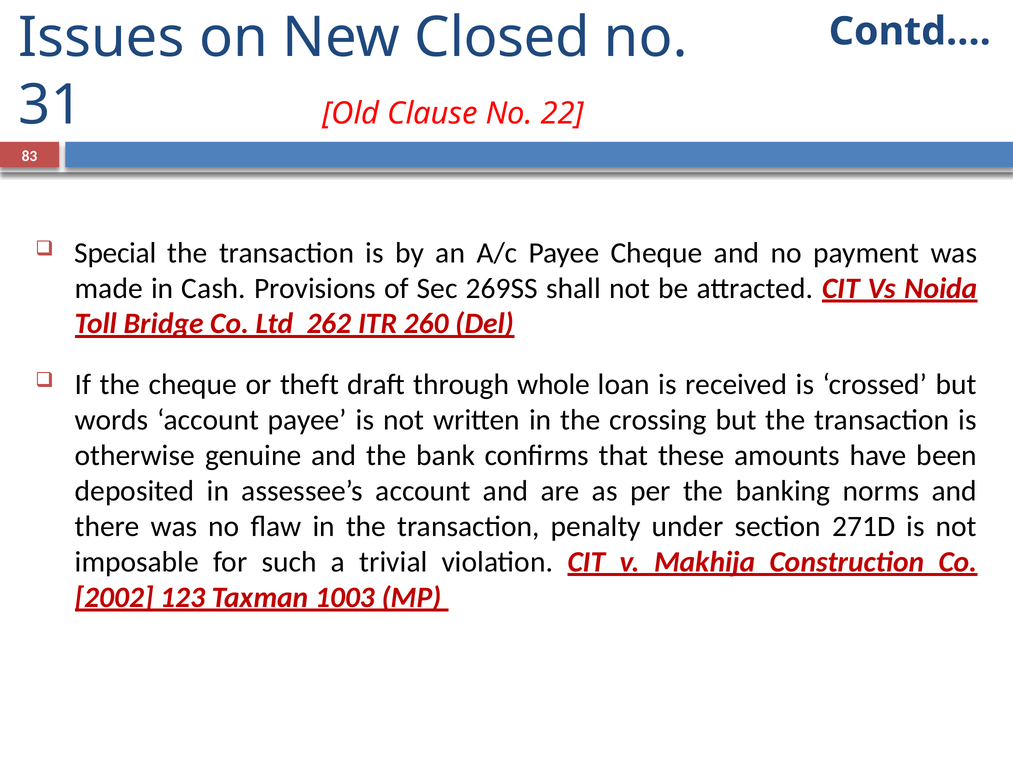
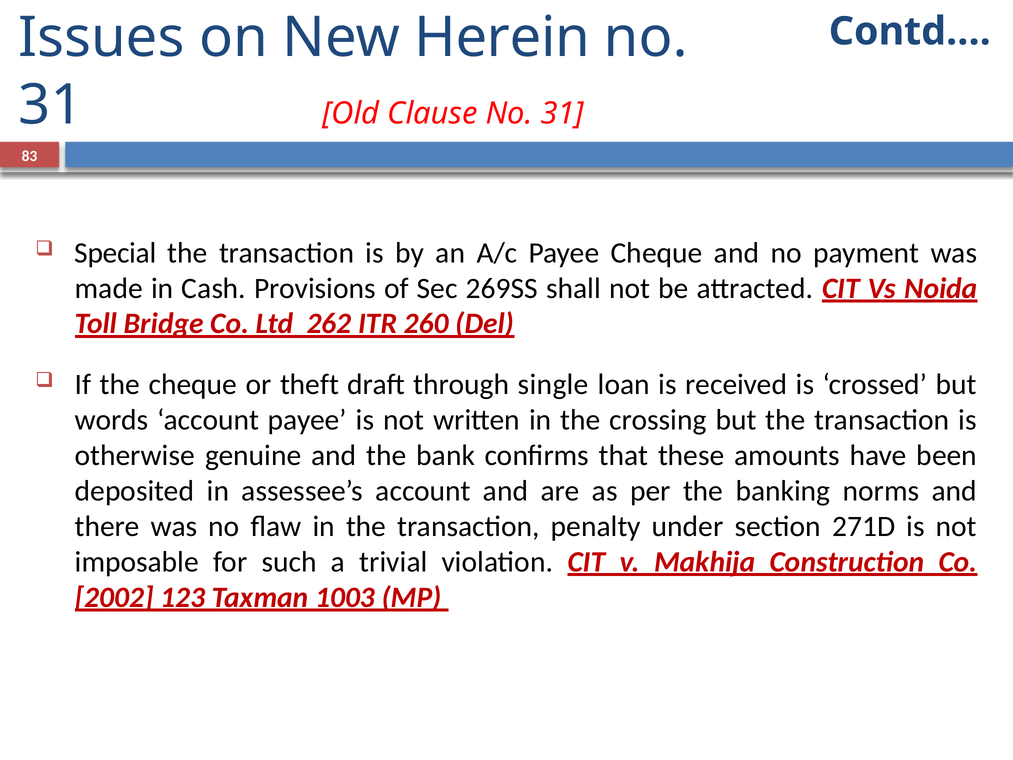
Closed: Closed -> Herein
Clause No 22: 22 -> 31
whole: whole -> single
